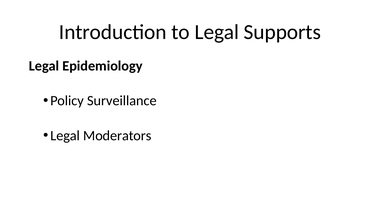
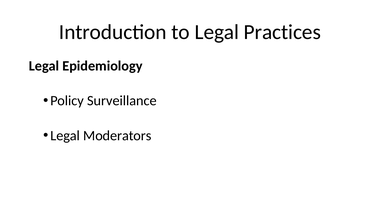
Supports: Supports -> Practices
